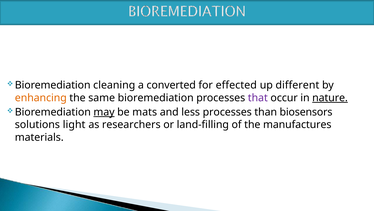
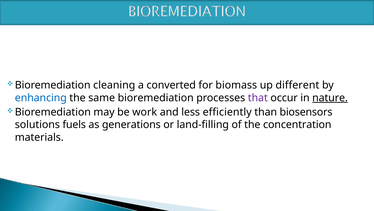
effected: effected -> biomass
enhancing colour: orange -> blue
may underline: present -> none
mats: mats -> work
less processes: processes -> efficiently
light: light -> fuels
researchers: researchers -> generations
manufactures: manufactures -> concentration
